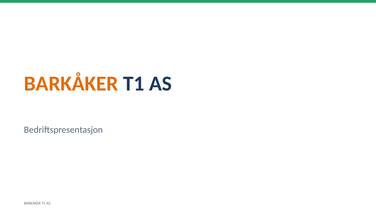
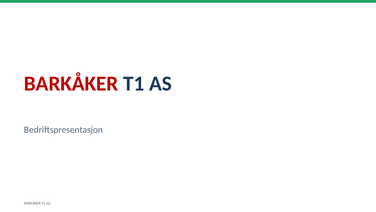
BARKÅKER at (71, 83) colour: orange -> red
